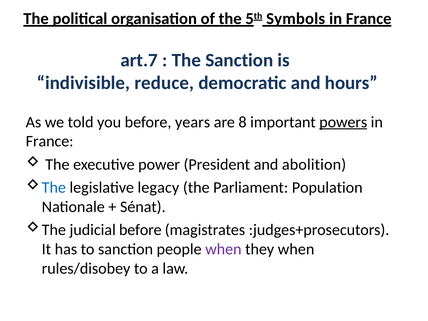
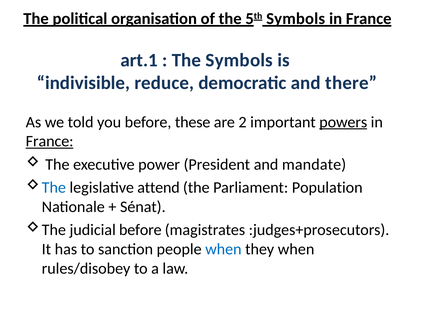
art.7: art.7 -> art.1
The Sanction: Sanction -> Symbols
hours: hours -> there
years: years -> these
8: 8 -> 2
France at (50, 141) underline: none -> present
abolition: abolition -> mandate
legacy: legacy -> attend
when at (223, 249) colour: purple -> blue
